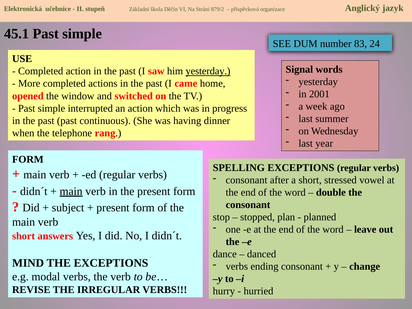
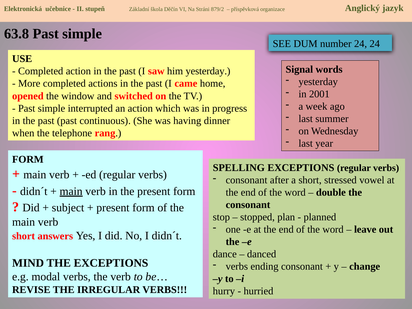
45.1: 45.1 -> 63.8
number 83: 83 -> 24
yesterday at (208, 71) underline: present -> none
